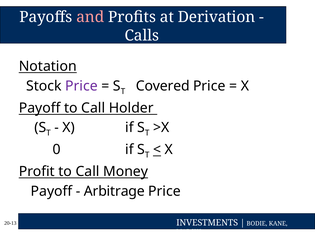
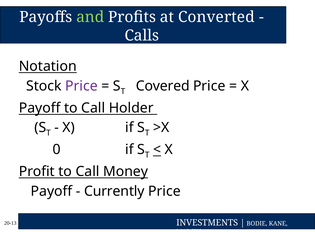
and colour: pink -> light green
Derivation: Derivation -> Converted
Arbitrage: Arbitrage -> Currently
